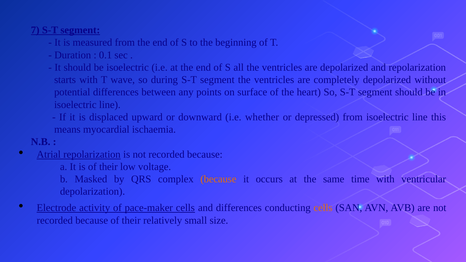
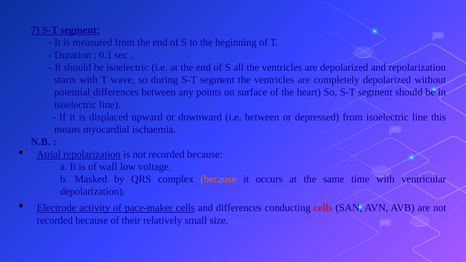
i.e whether: whether -> between
is of their: their -> wall
cells at (323, 208) colour: orange -> red
